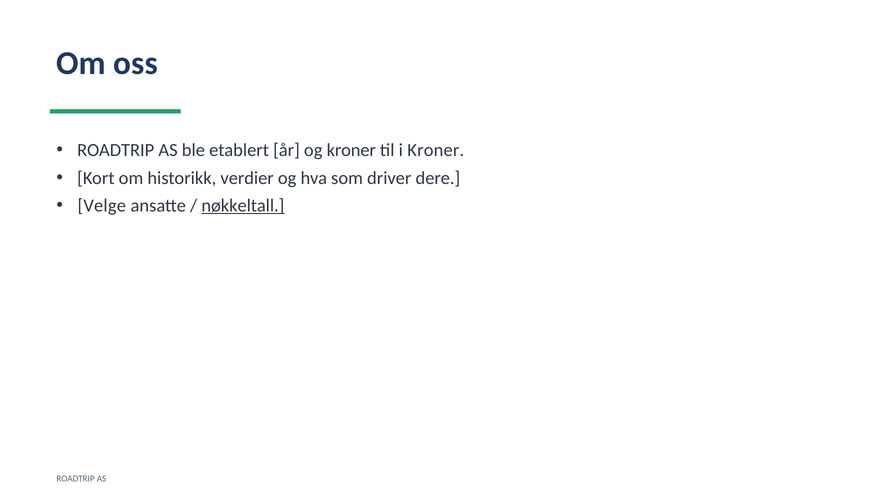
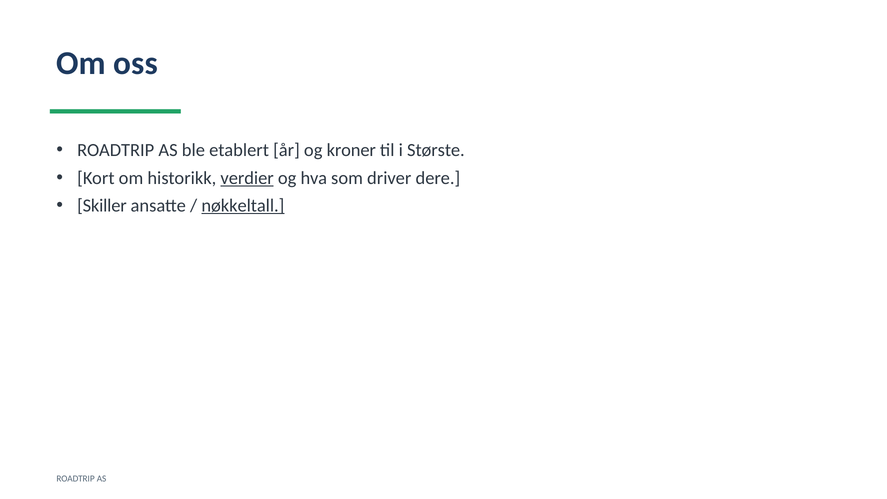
i Kroner: Kroner -> Største
verdier underline: none -> present
Velge: Velge -> Skiller
